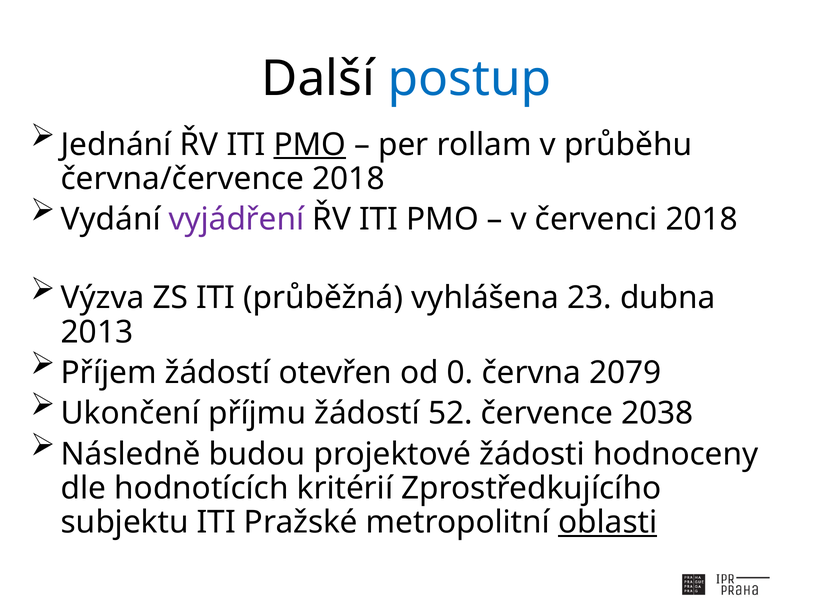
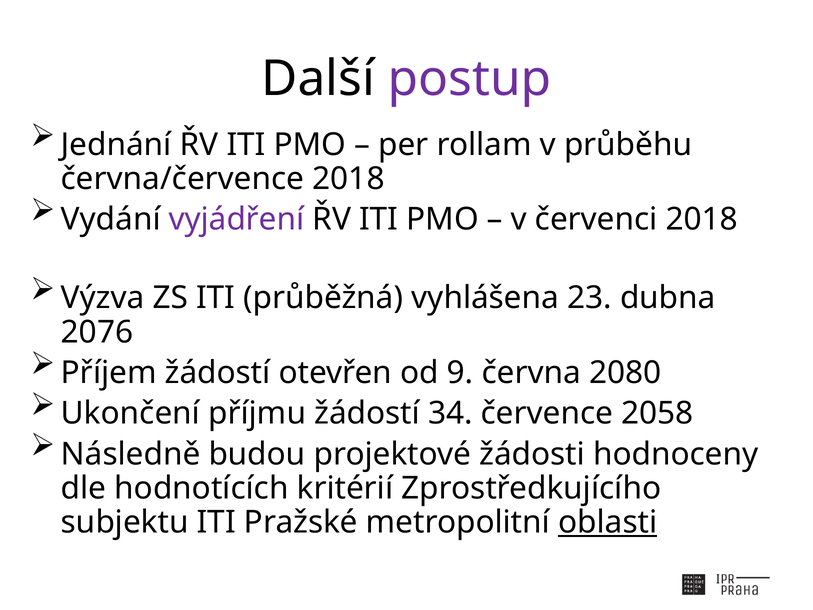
postup colour: blue -> purple
PMO at (310, 145) underline: present -> none
2013: 2013 -> 2076
0: 0 -> 9
2079: 2079 -> 2080
52: 52 -> 34
2038: 2038 -> 2058
